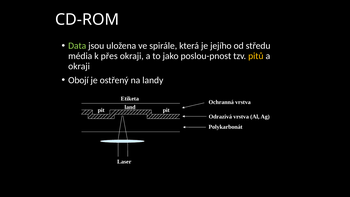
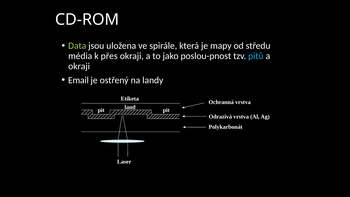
jejího: jejího -> mapy
pitů colour: yellow -> light blue
Obojí: Obojí -> Email
